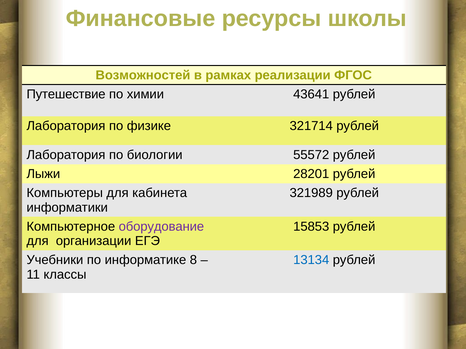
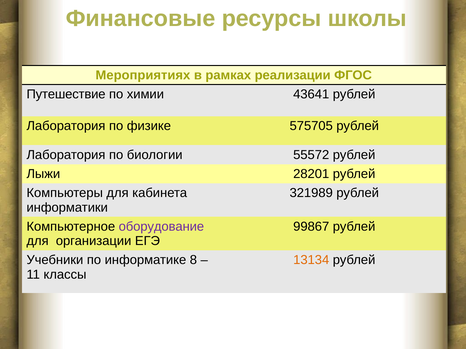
Возможностей: Возможностей -> Мероприятиях
321714: 321714 -> 575705
15853: 15853 -> 99867
13134 colour: blue -> orange
